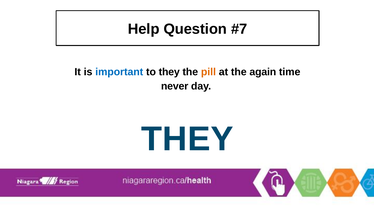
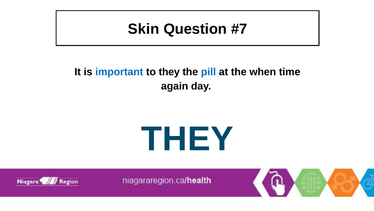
Help: Help -> Skin
pill colour: orange -> blue
again: again -> when
never: never -> again
